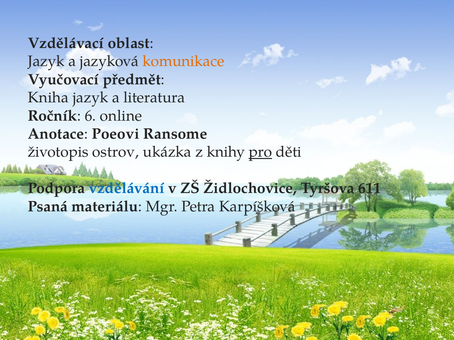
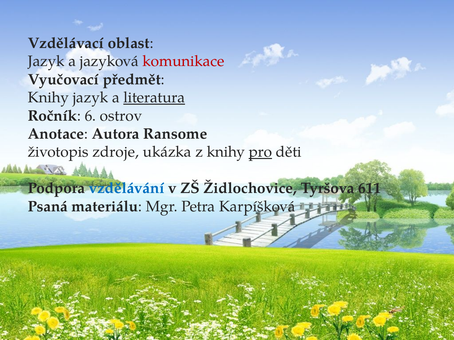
komunikace colour: orange -> red
Kniha at (48, 98): Kniha -> Knihy
literatura underline: none -> present
online: online -> ostrov
Poeovi: Poeovi -> Autora
ostrov: ostrov -> zdroje
